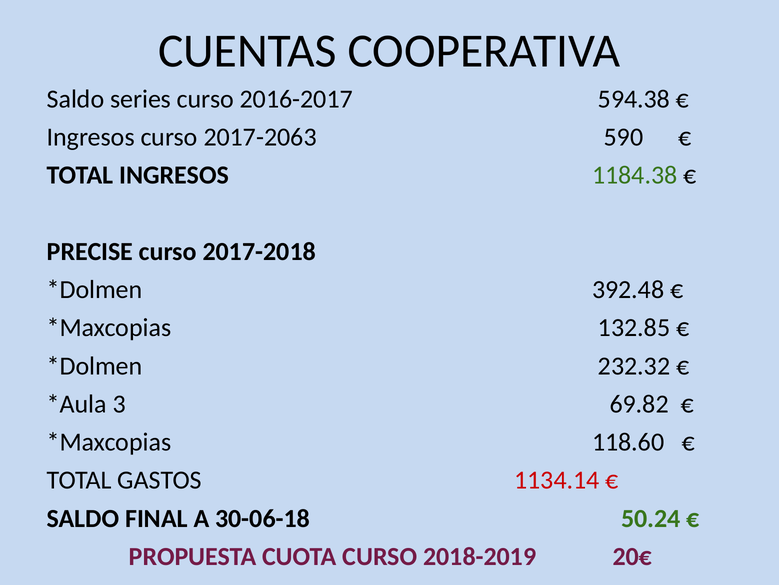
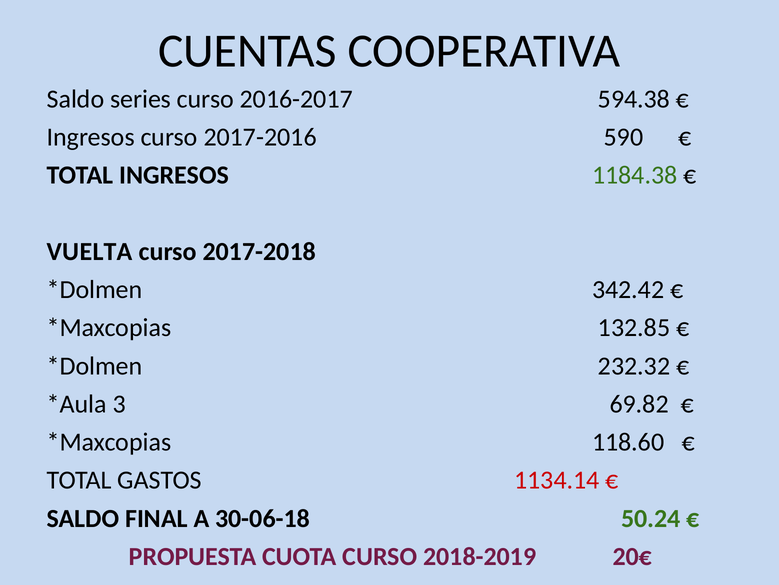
2017-2063: 2017-2063 -> 2017-2016
PRECISE: PRECISE -> VUELTA
392.48: 392.48 -> 342.42
